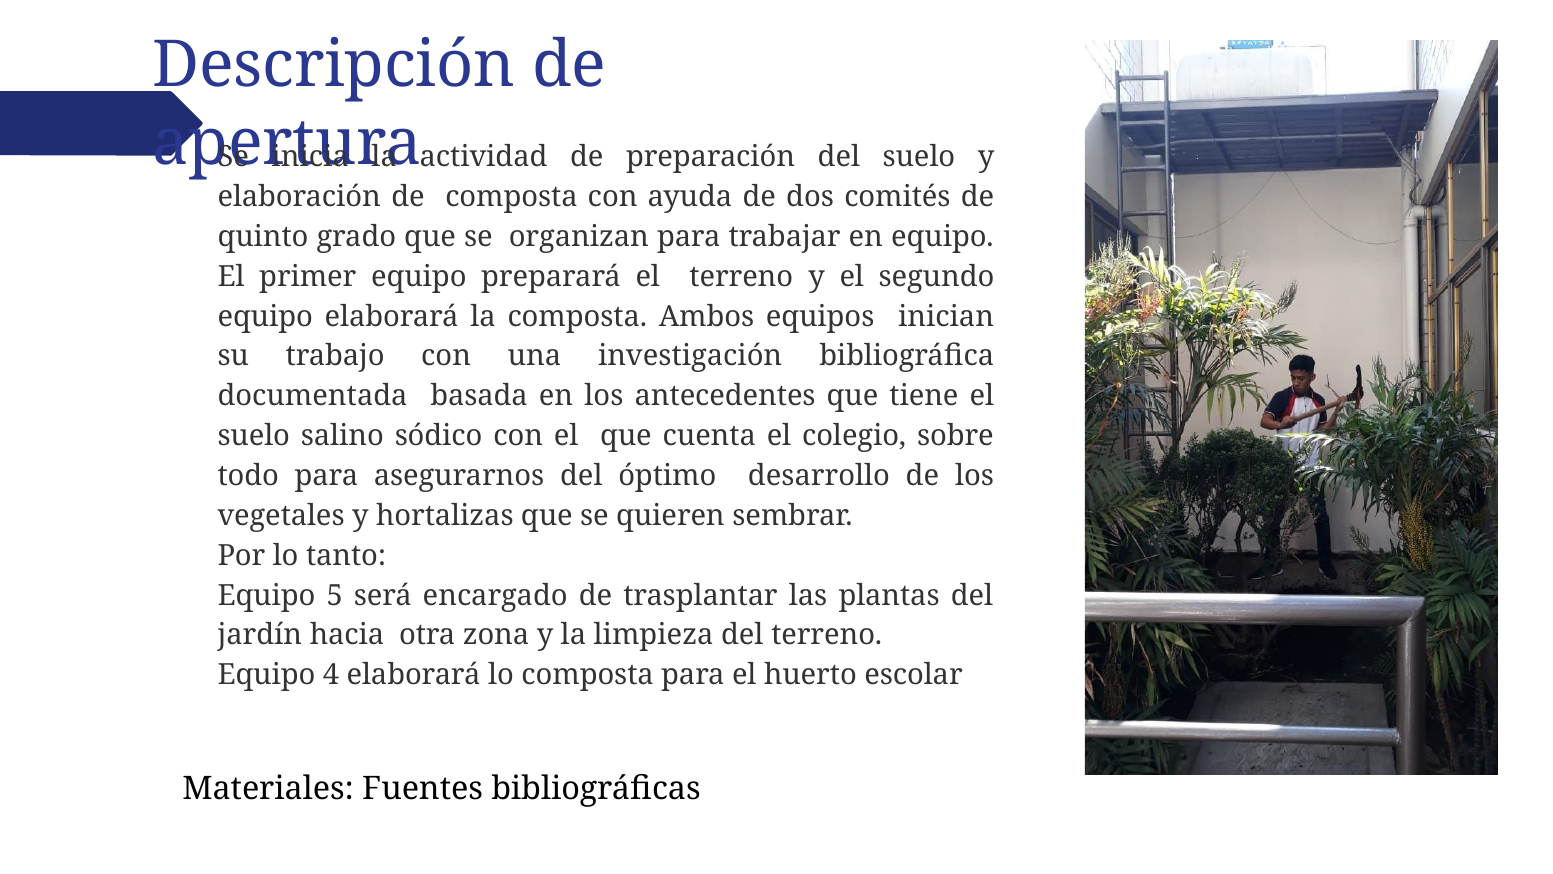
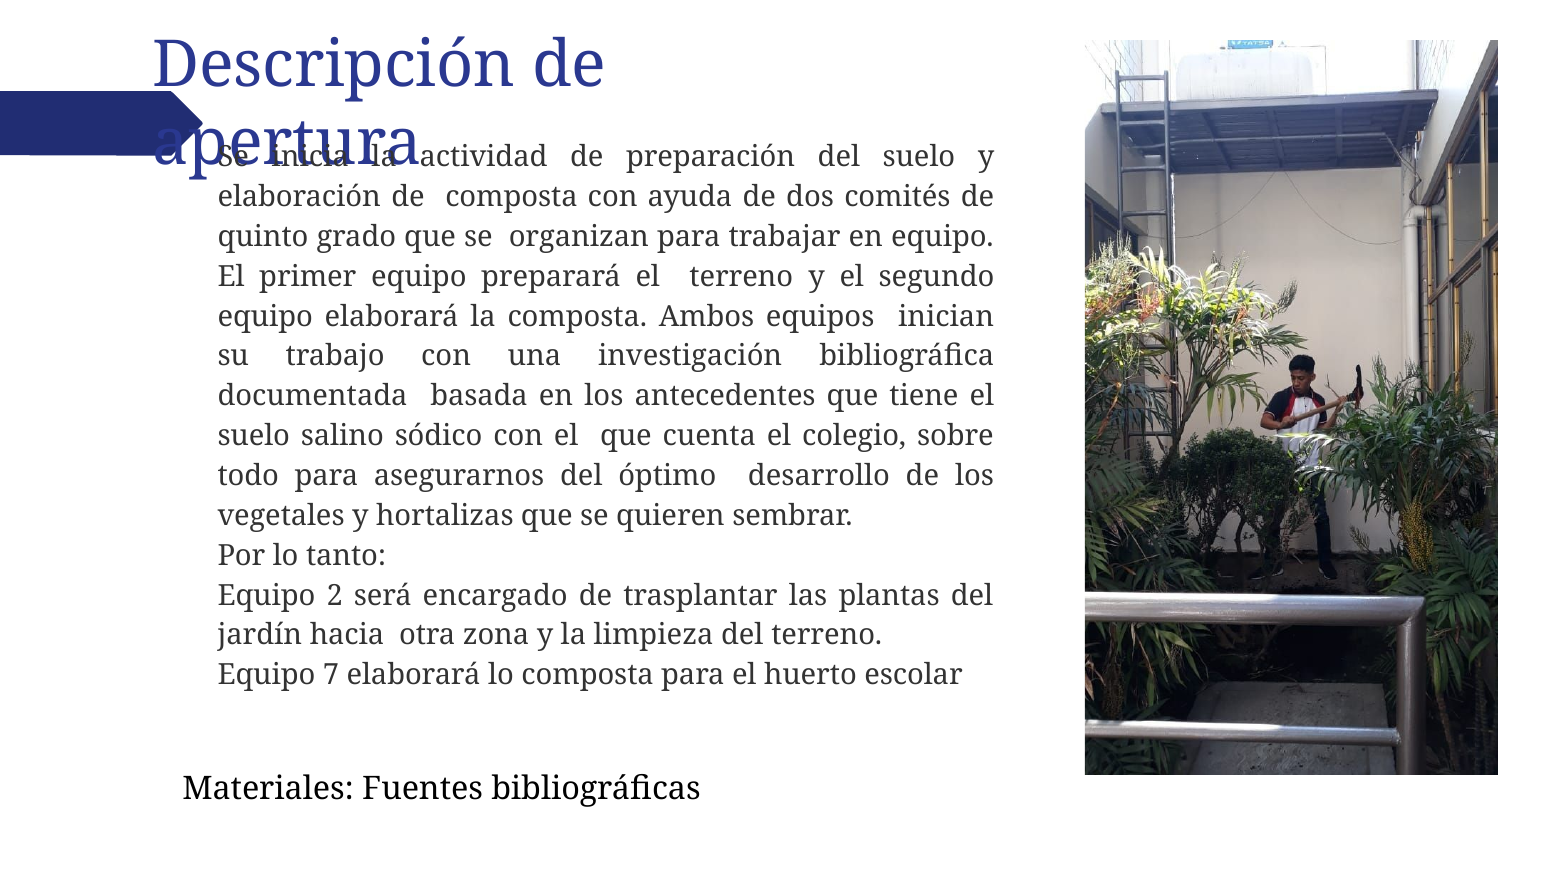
5: 5 -> 2
4: 4 -> 7
